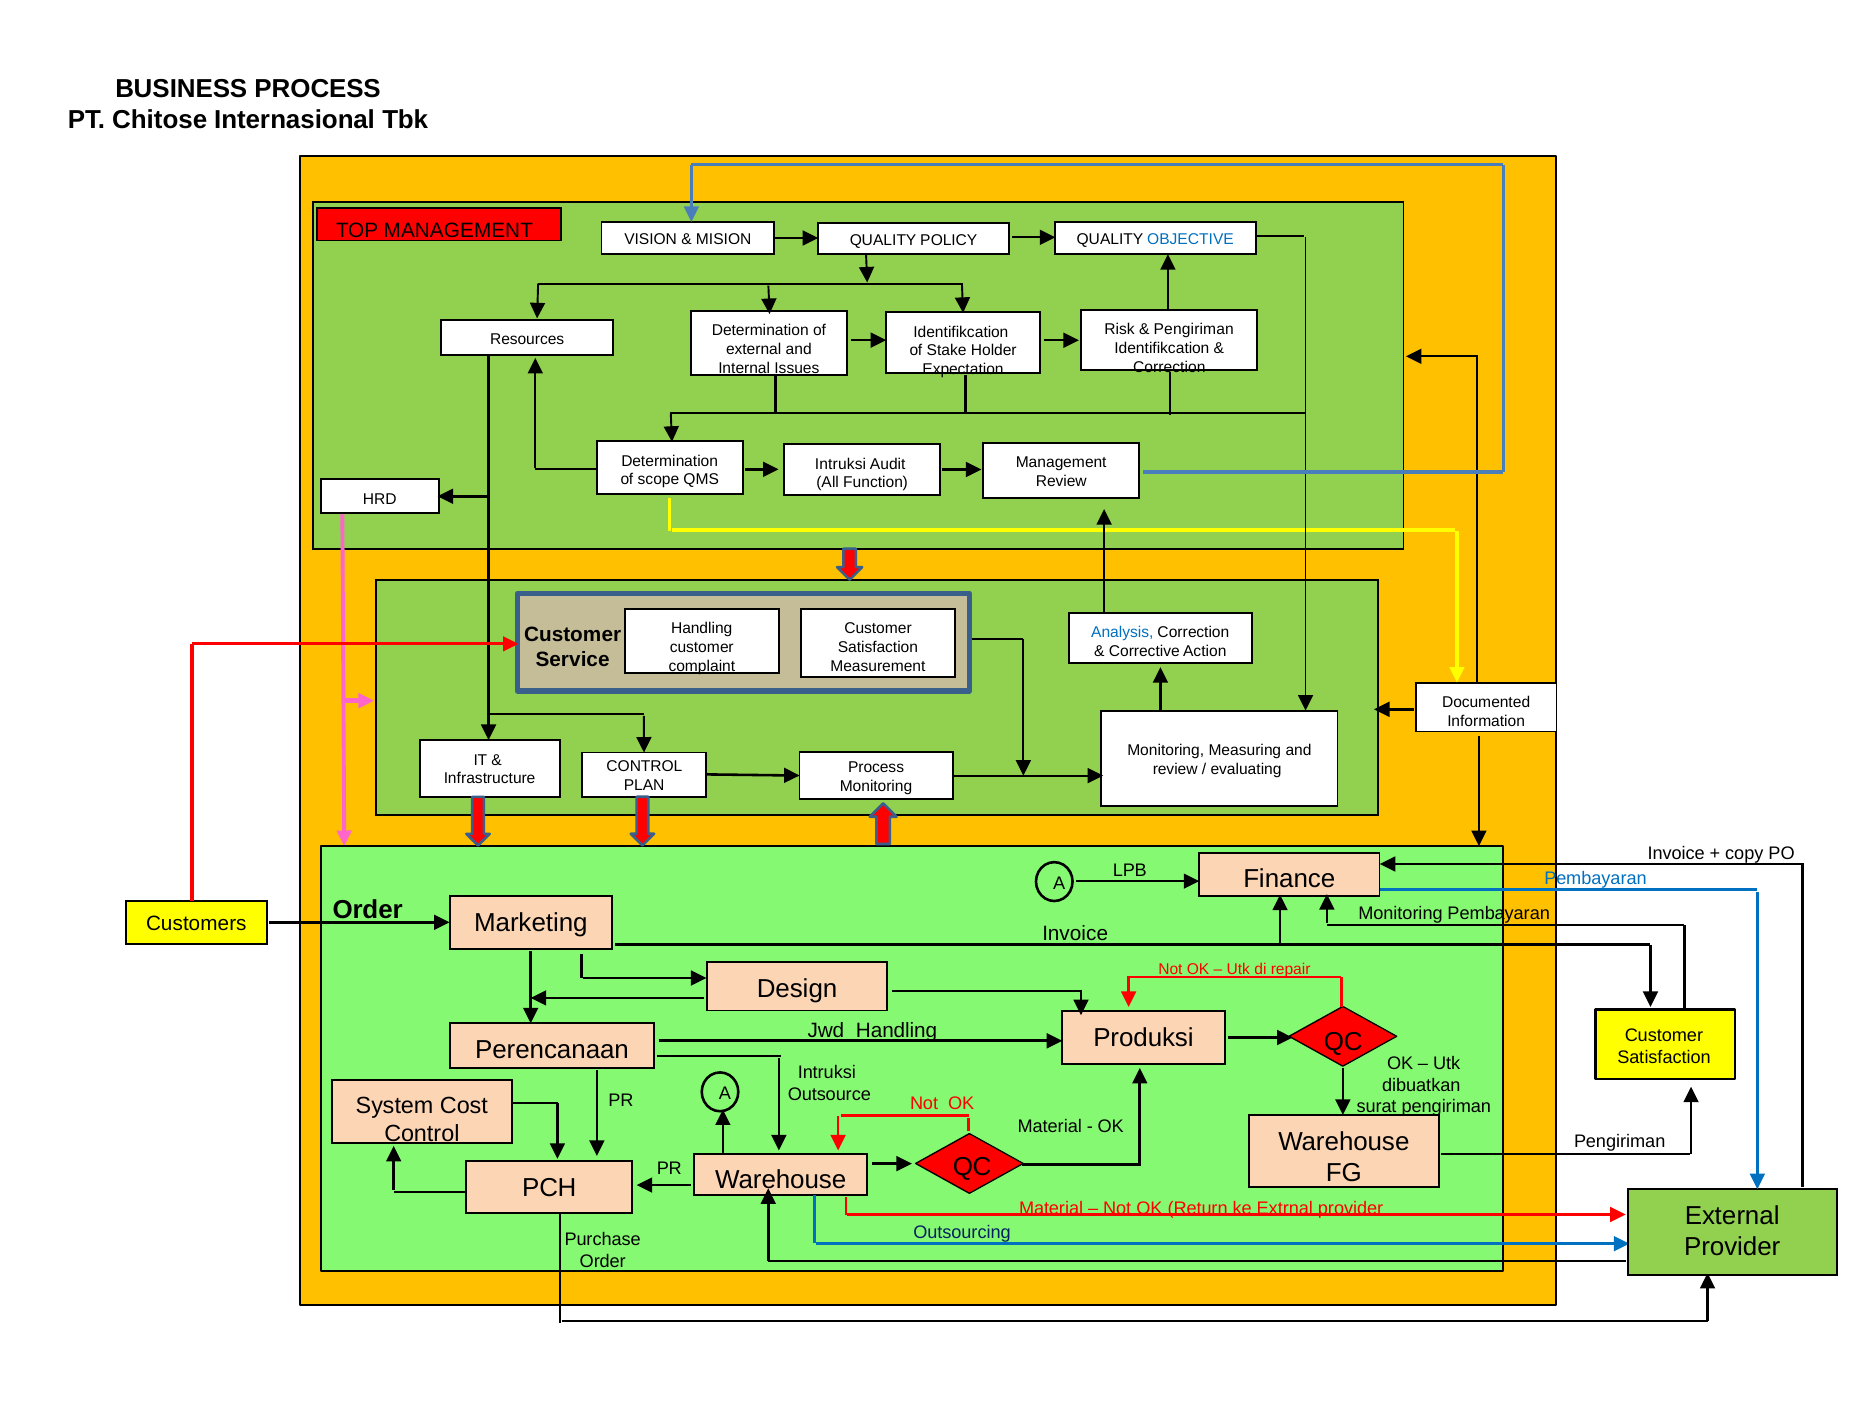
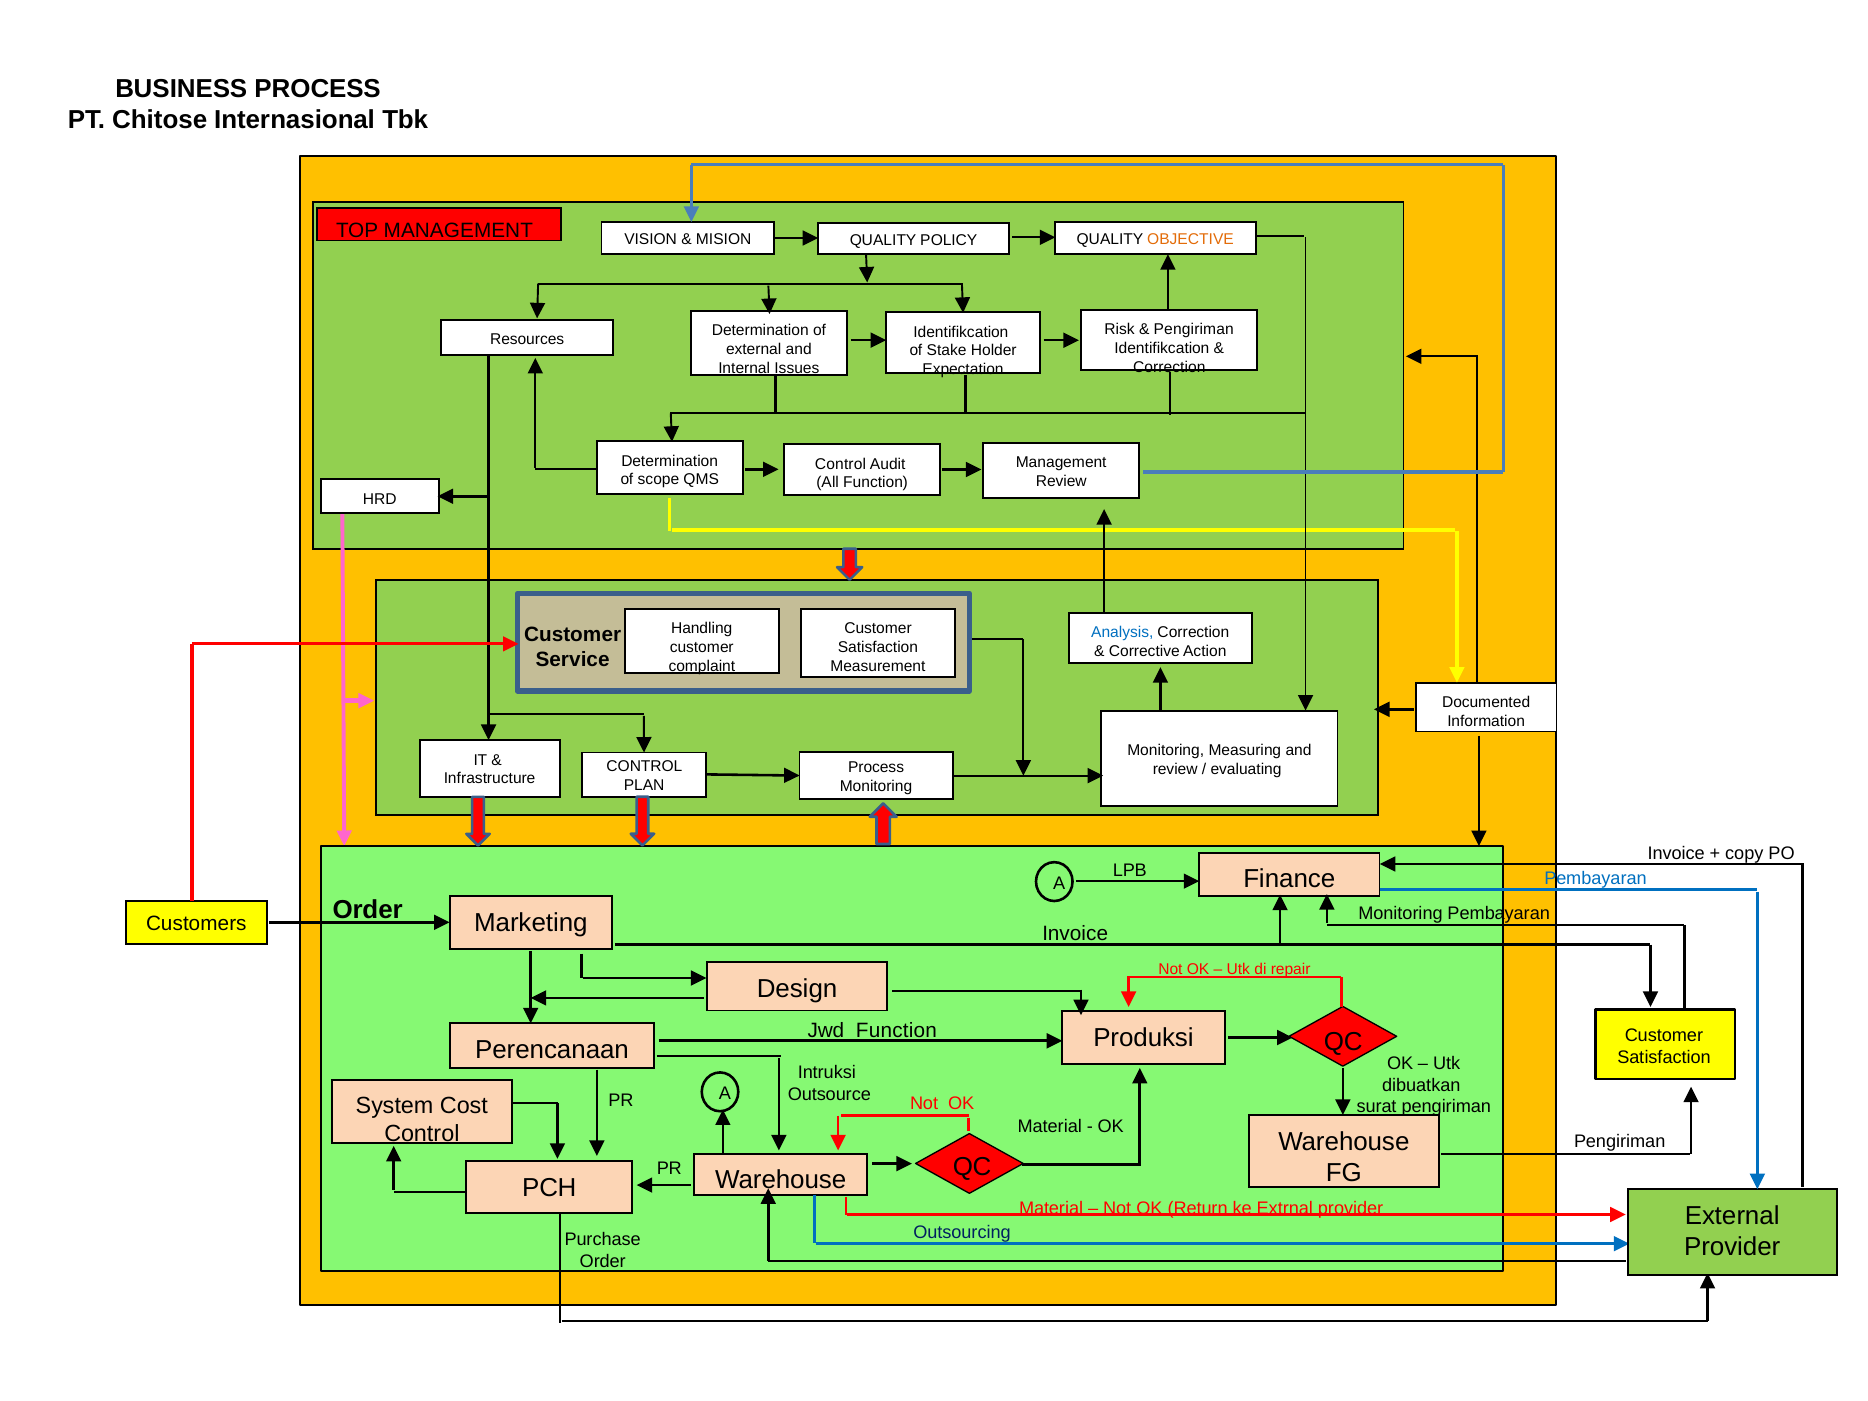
OBJECTIVE colour: blue -> orange
Intruksi at (841, 464): Intruksi -> Control
Jwd Handling: Handling -> Function
